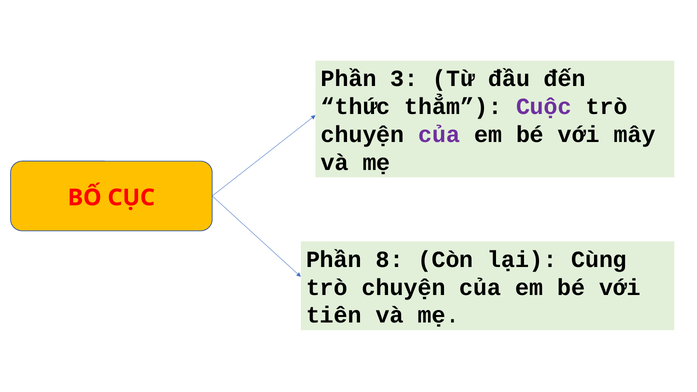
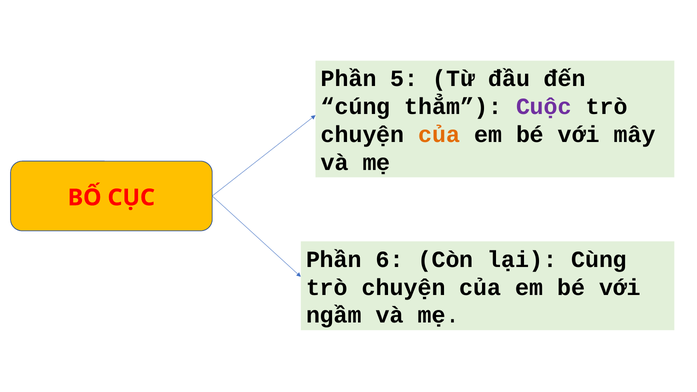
3: 3 -> 5
thức: thức -> cúng
của at (439, 135) colour: purple -> orange
8: 8 -> 6
tiên: tiên -> ngầm
